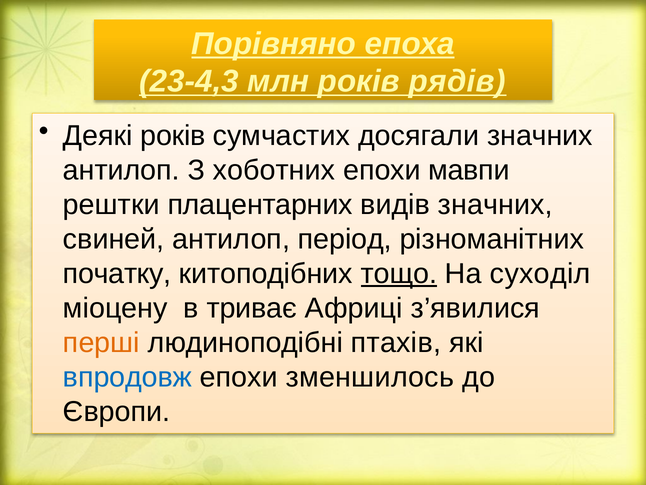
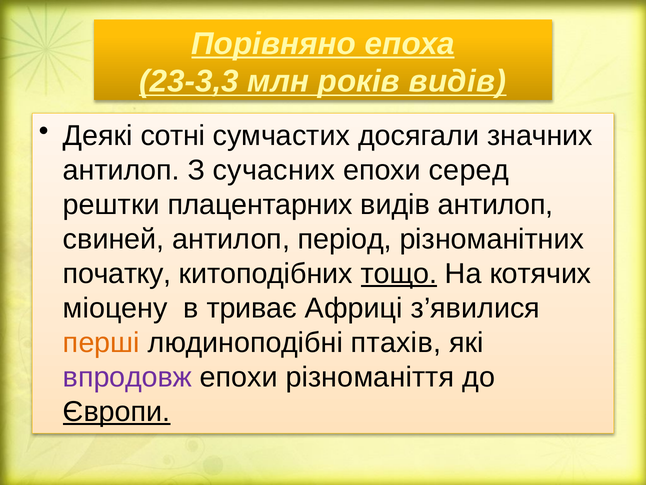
23-4,3: 23-4,3 -> 23-3,3
років рядів: рядів -> видів
Деякі років: років -> сотні
хоботних: хоботних -> сучасних
мавпи: мавпи -> серед
видів значних: значних -> антилоп
суходіл: суходіл -> котячих
впродовж colour: blue -> purple
зменшилось: зменшилось -> різноманіття
Європи underline: none -> present
